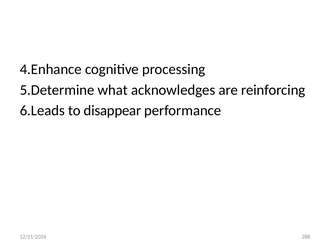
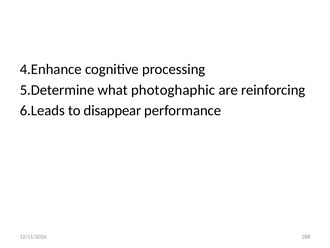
acknowledges: acknowledges -> photoghaphic
